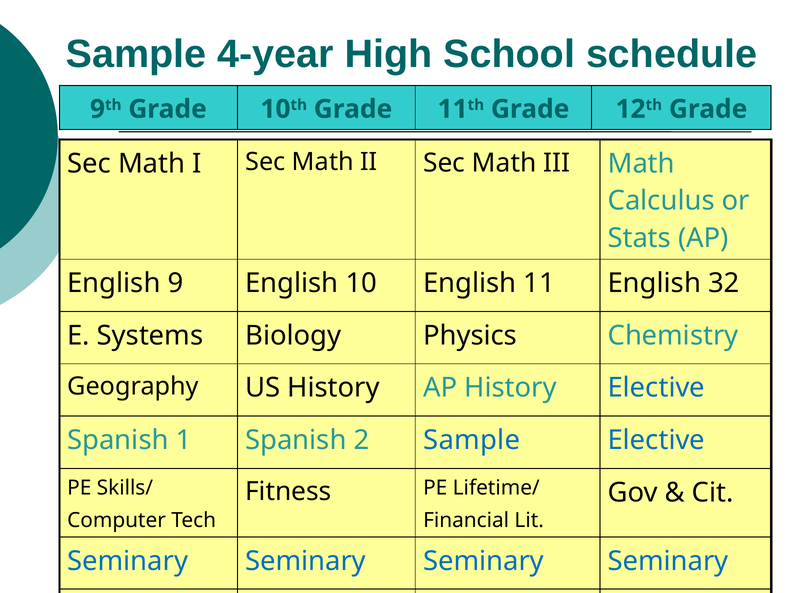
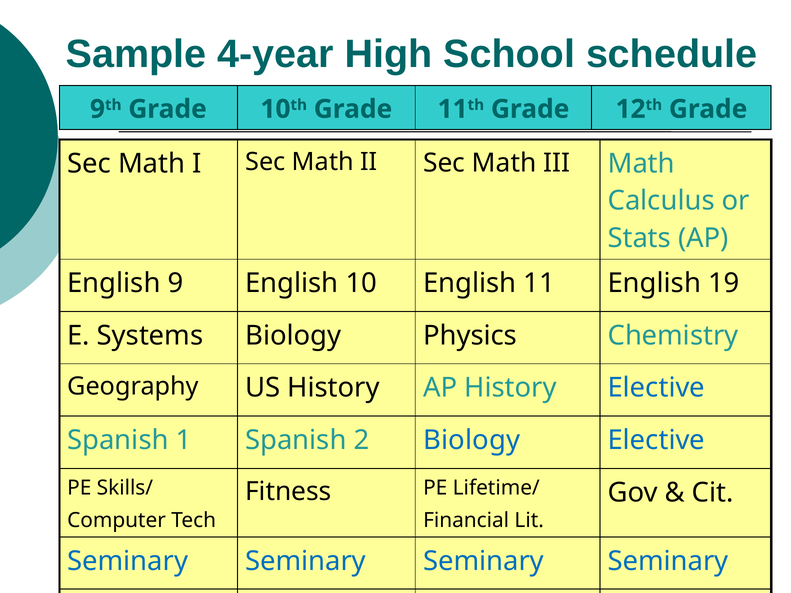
32: 32 -> 19
2 Sample: Sample -> Biology
